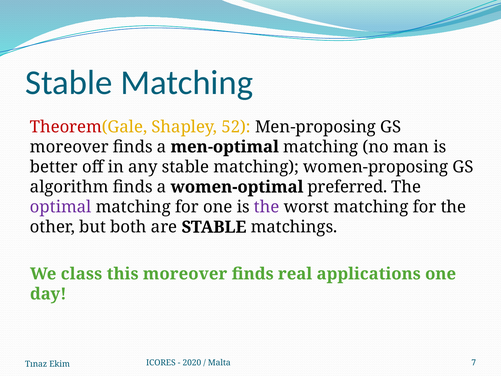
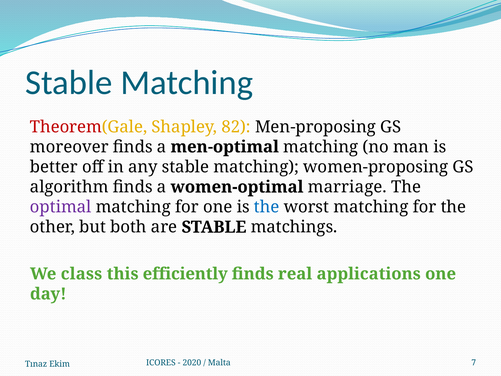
52: 52 -> 82
preferred: preferred -> marriage
the at (267, 207) colour: purple -> blue
this moreover: moreover -> efficiently
